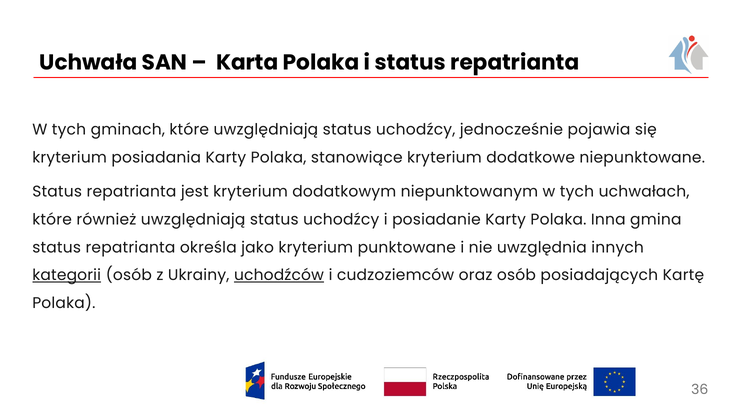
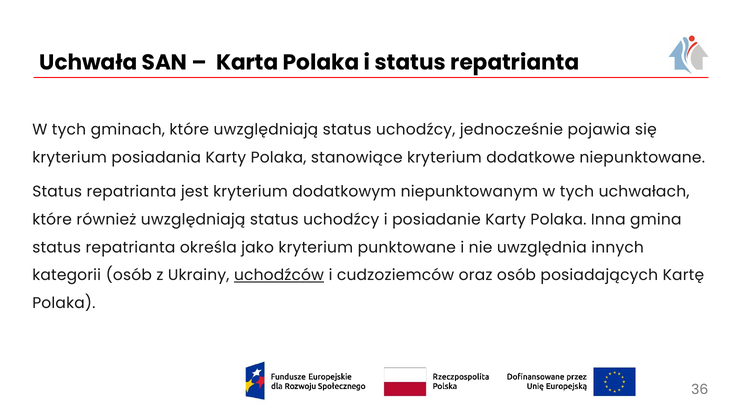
kategorii underline: present -> none
